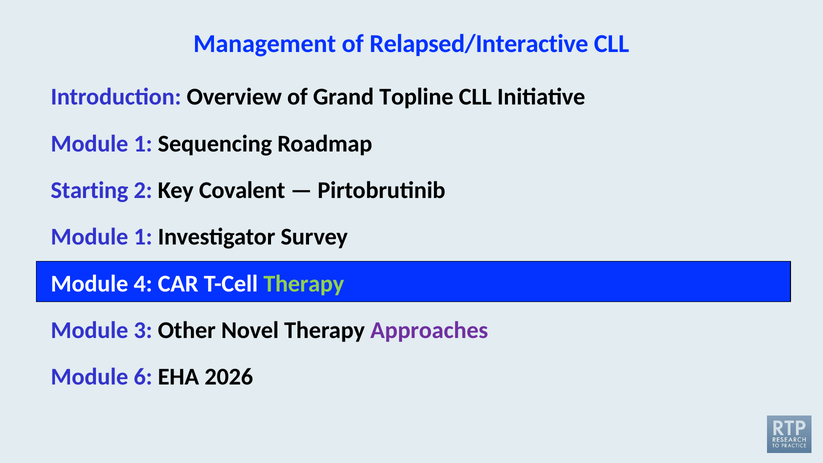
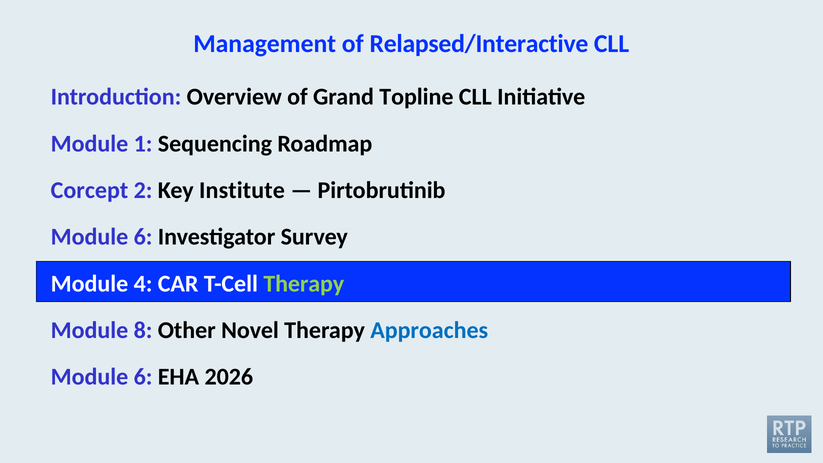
Starting: Starting -> Corcept
Covalent: Covalent -> Institute
1 at (143, 237): 1 -> 6
3: 3 -> 8
Approaches colour: purple -> blue
